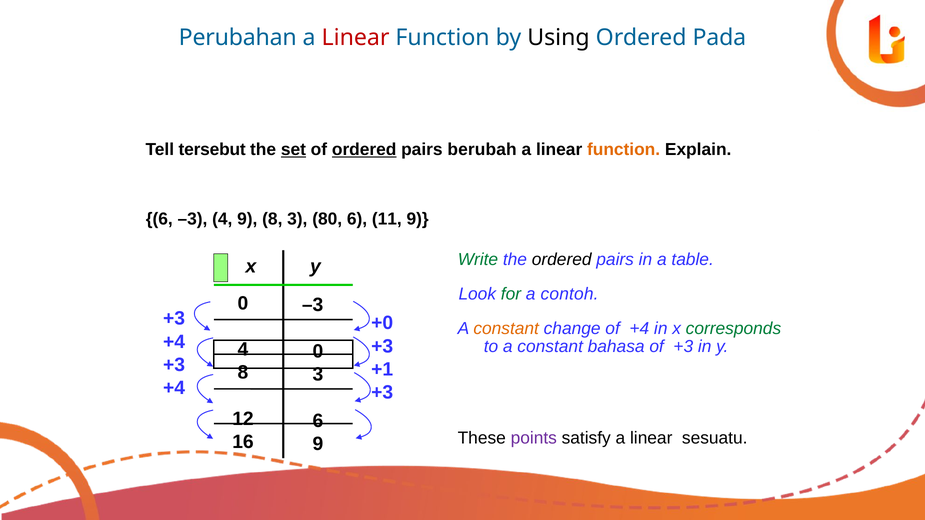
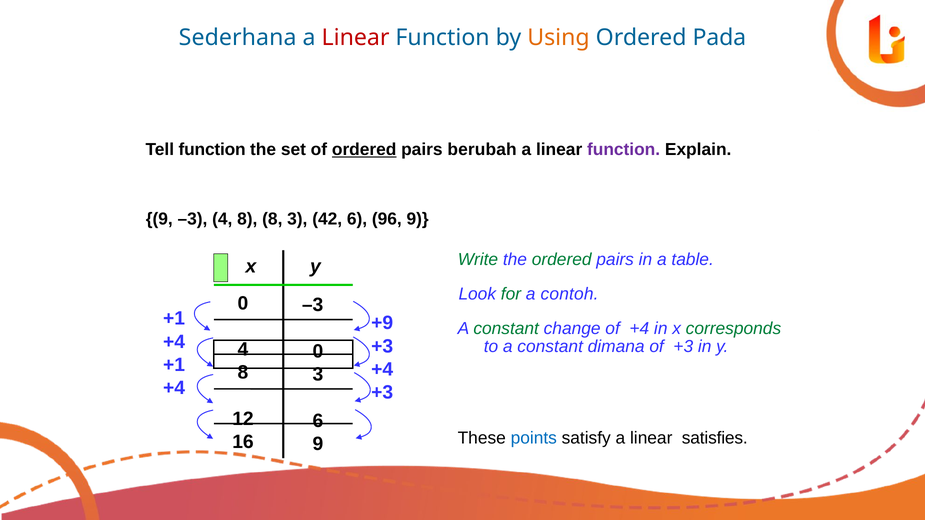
Perubahan: Perubahan -> Sederhana
Using colour: black -> orange
Tell tersebut: tersebut -> function
set underline: present -> none
function at (624, 150) colour: orange -> purple
6 at (159, 219): 6 -> 9
–3 4 9: 9 -> 8
80: 80 -> 42
11: 11 -> 96
ordered at (562, 260) colour: black -> green
+3 at (174, 319): +3 -> +1
+0: +0 -> +9
constant at (506, 329) colour: orange -> green
bahasa: bahasa -> dimana
+3 at (174, 365): +3 -> +1
+1 at (382, 370): +1 -> +4
points colour: purple -> blue
sesuatu: sesuatu -> satisfies
